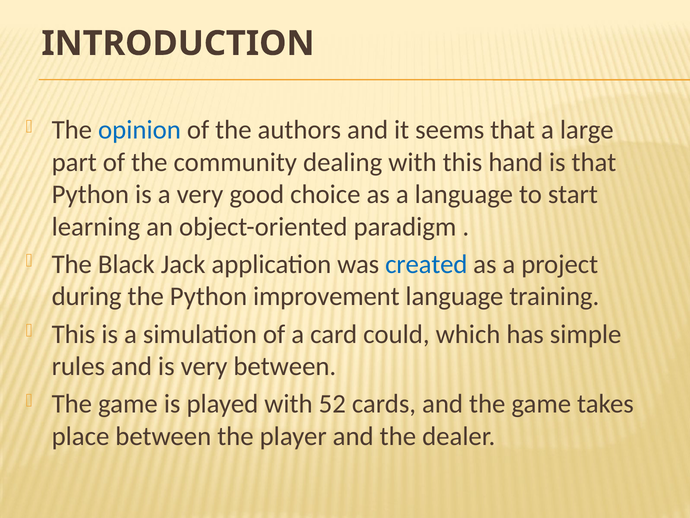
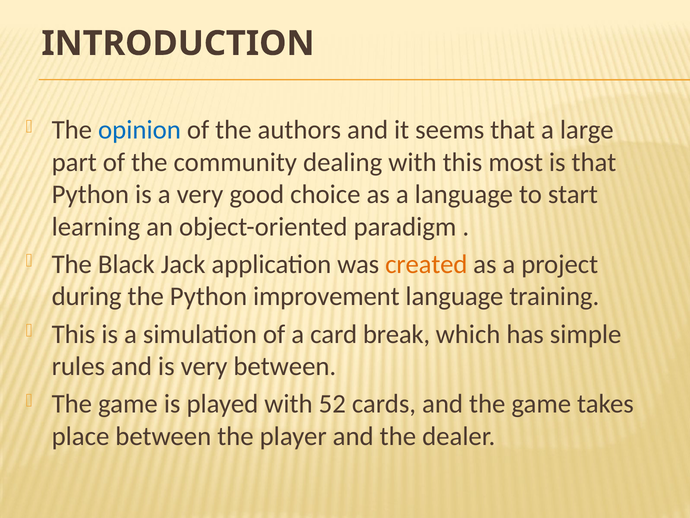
hand: hand -> most
created colour: blue -> orange
could: could -> break
